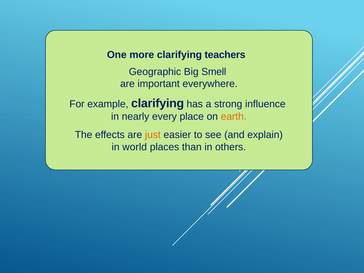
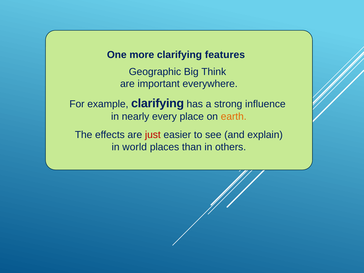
teachers: teachers -> features
Smell: Smell -> Think
just colour: orange -> red
